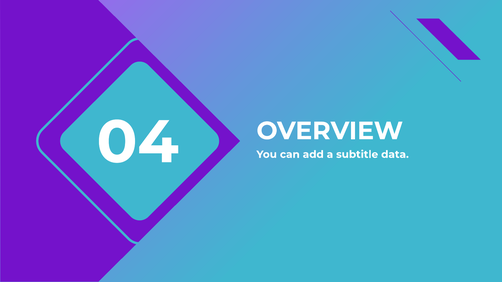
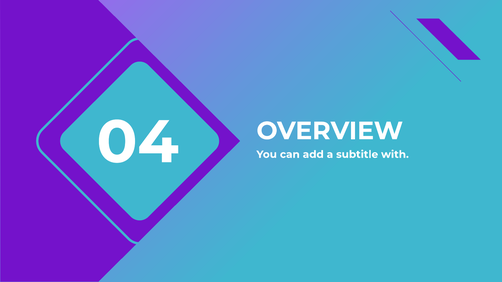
data: data -> with
